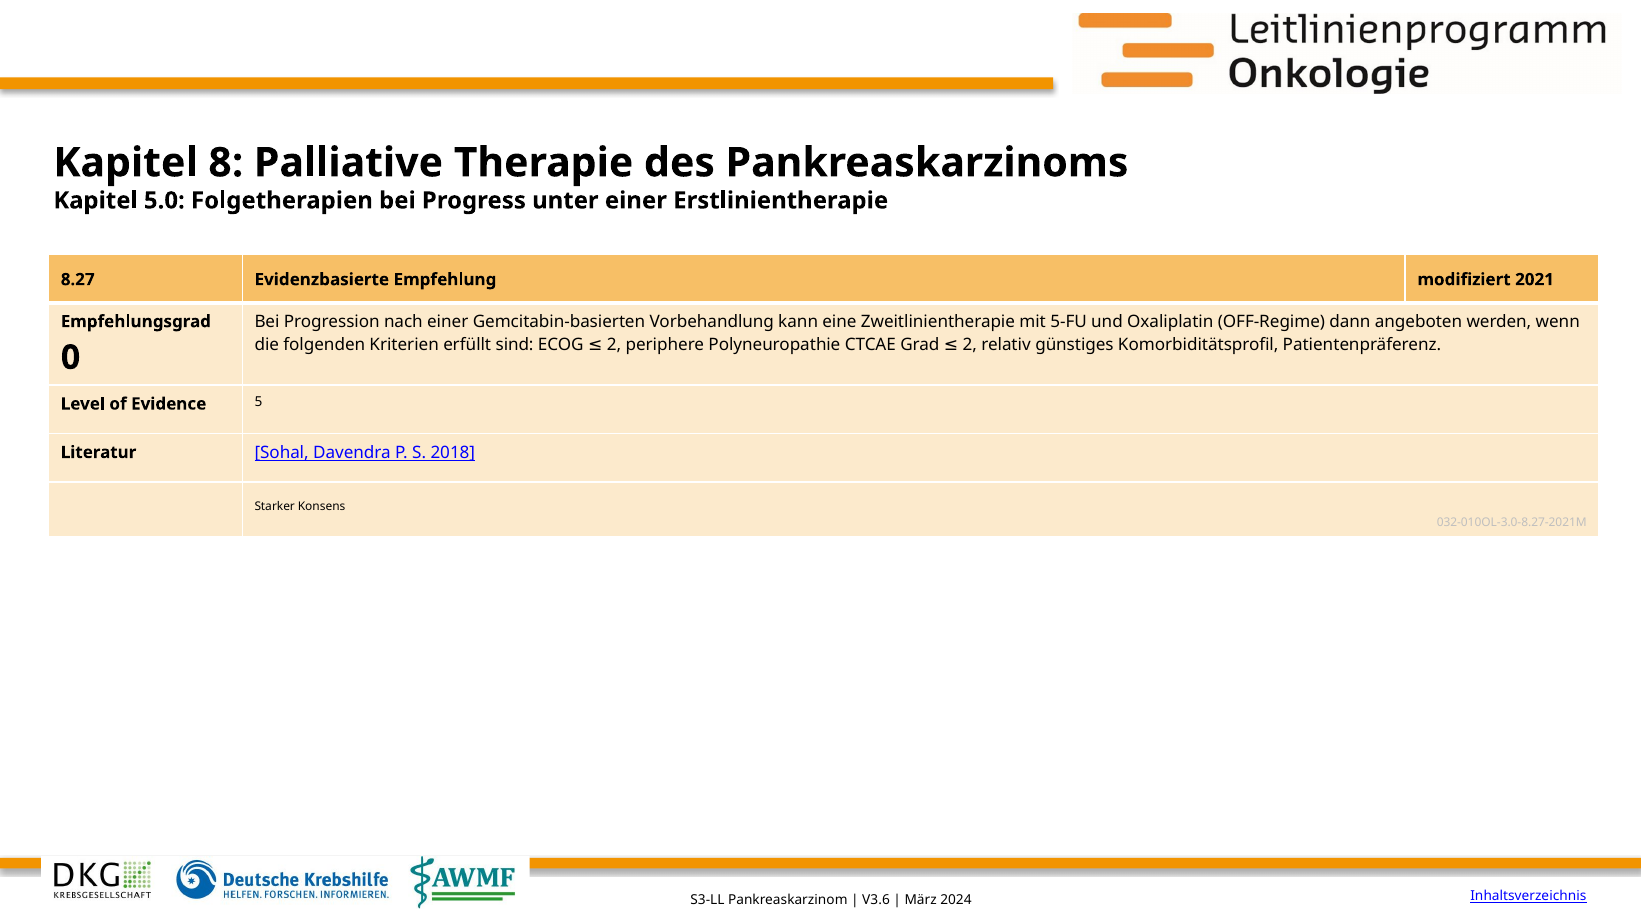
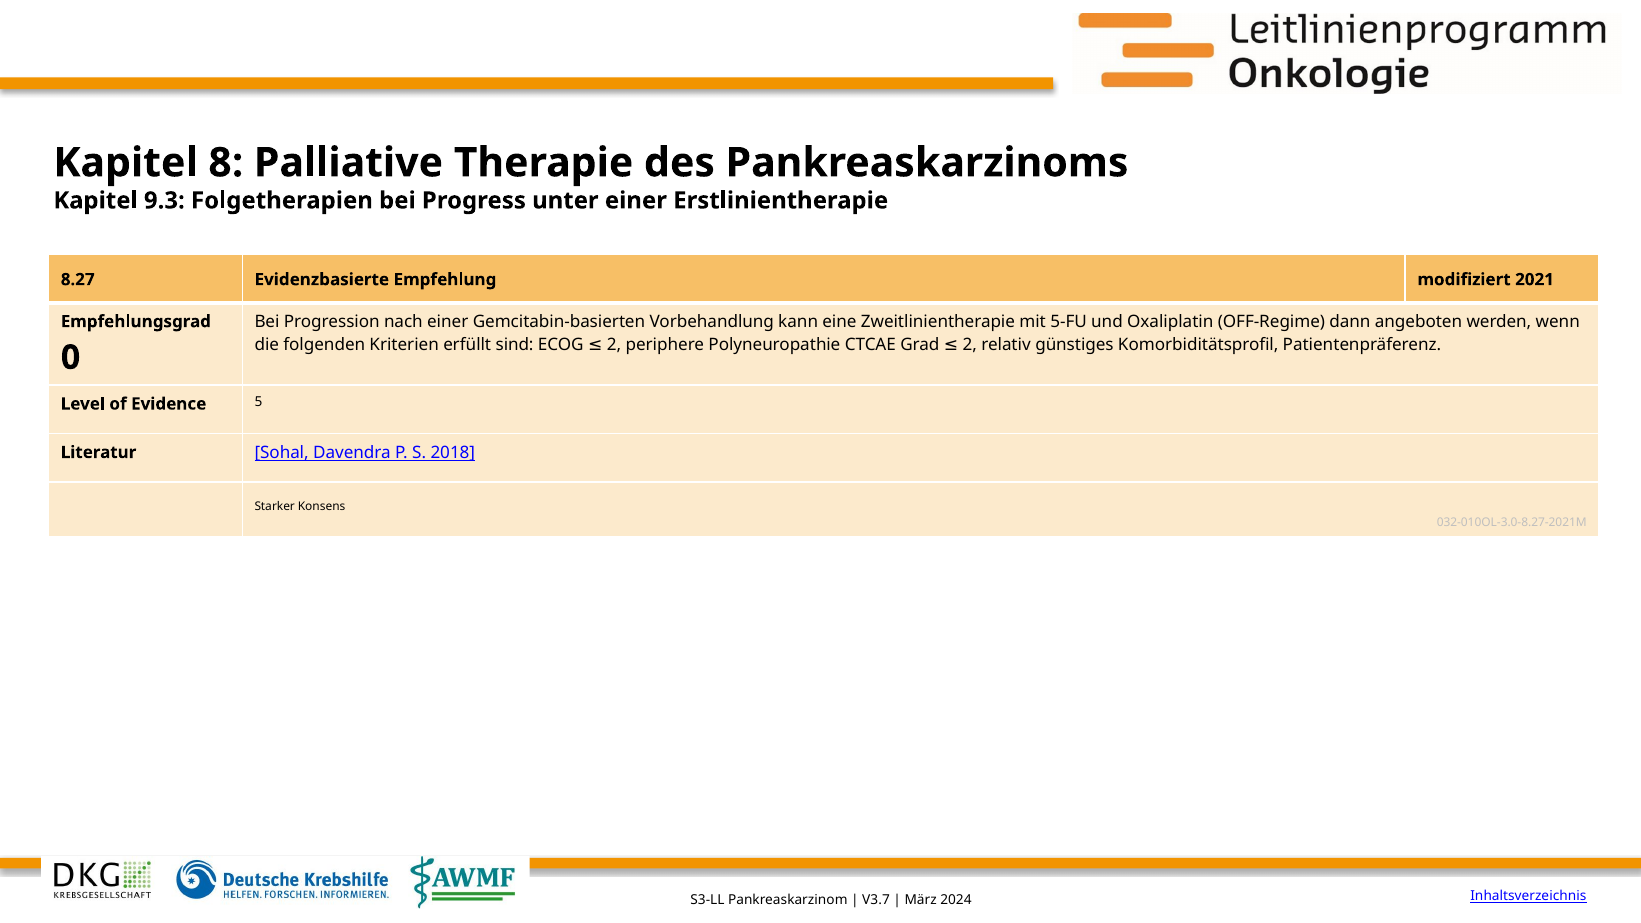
5.0: 5.0 -> 9.3
V3.6: V3.6 -> V3.7
